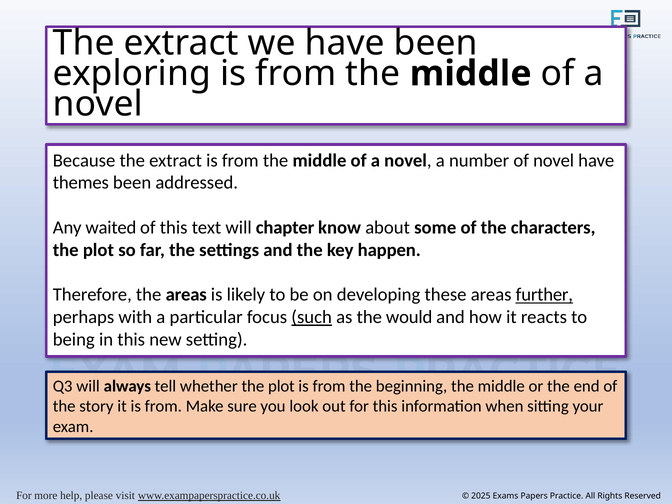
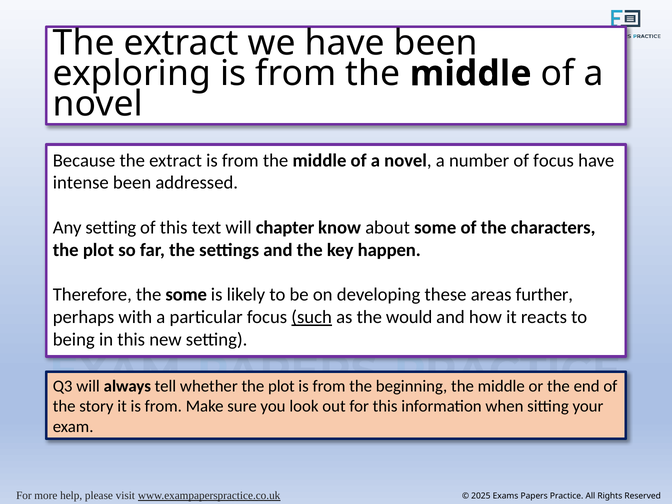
of novel: novel -> focus
themes: themes -> intense
Any waited: waited -> setting
the areas: areas -> some
further underline: present -> none
